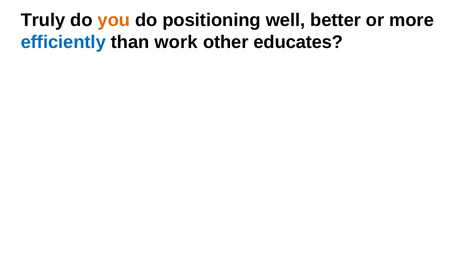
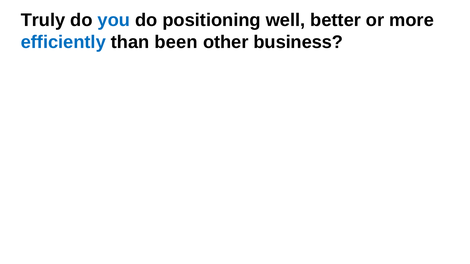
you colour: orange -> blue
work: work -> been
educates: educates -> business
